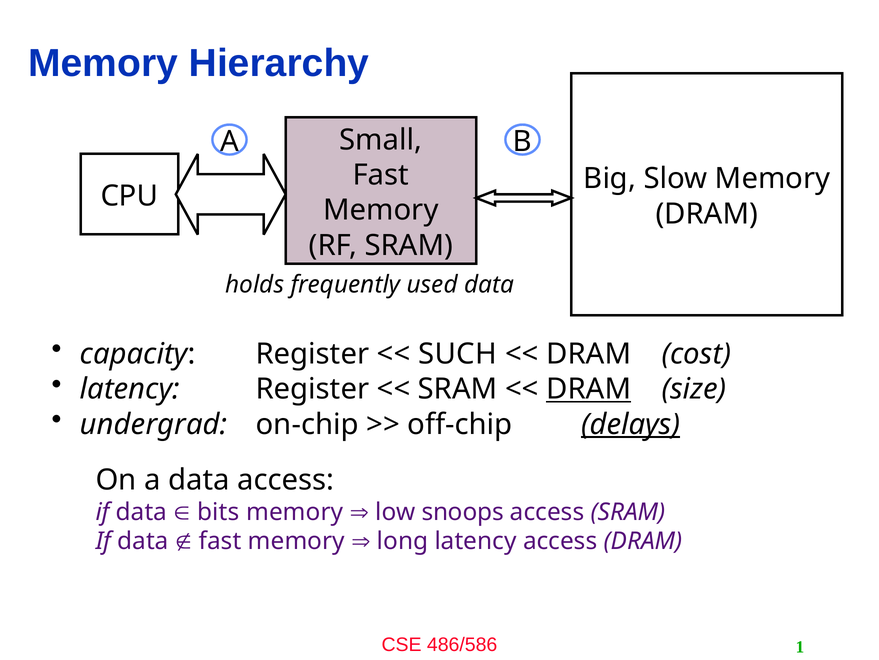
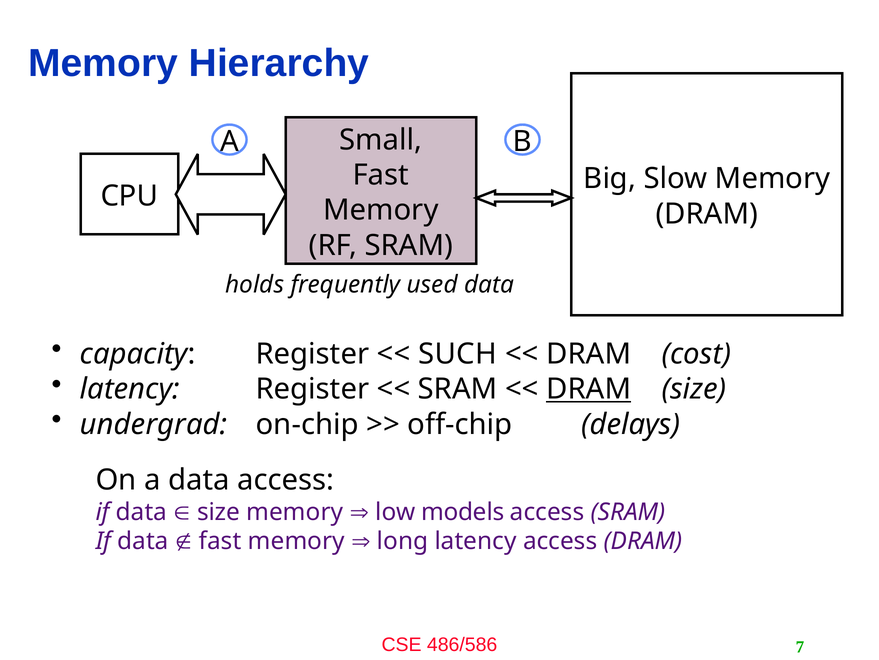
delays underline: present -> none
Î bits: bits -> size
snoops: snoops -> models
1: 1 -> 7
